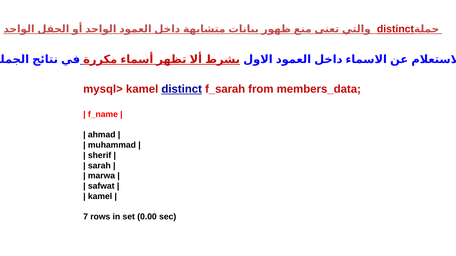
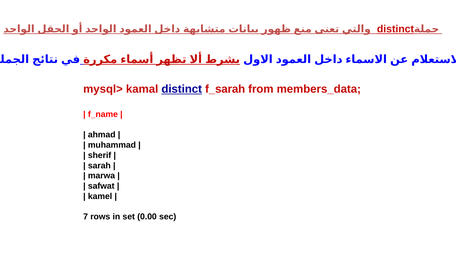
mysql> kamel: kamel -> kamal
